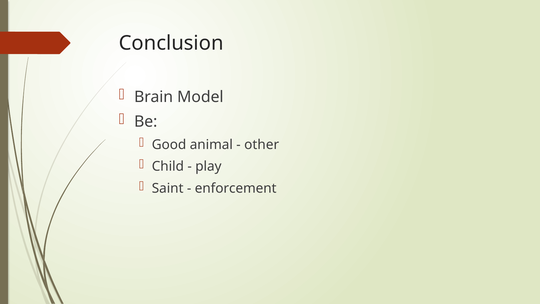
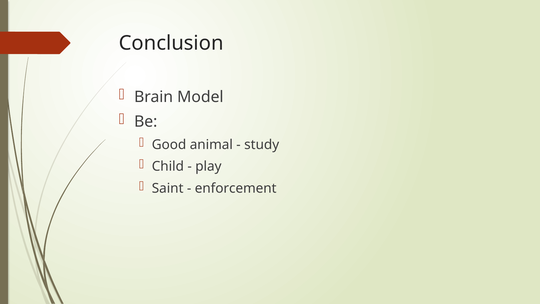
other: other -> study
